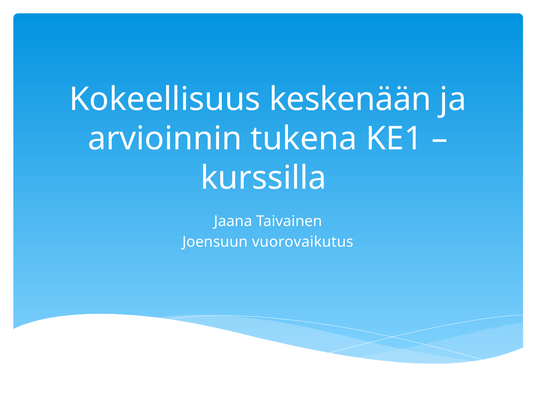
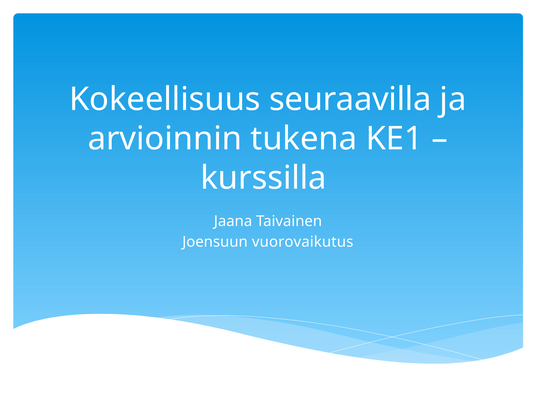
keskenään: keskenään -> seuraavilla
